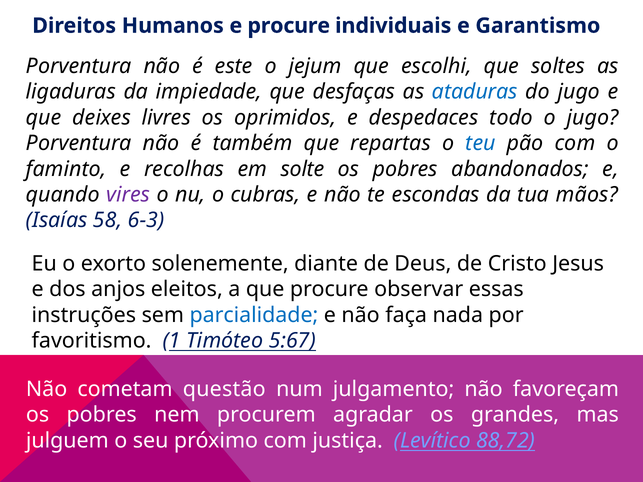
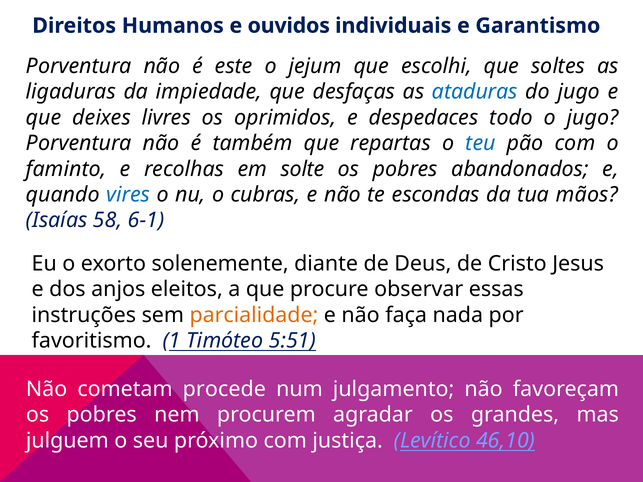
e procure: procure -> ouvidos
vires colour: purple -> blue
6-3: 6-3 -> 6-1
parcialidade colour: blue -> orange
5:67: 5:67 -> 5:51
questão: questão -> procede
88,72: 88,72 -> 46,10
